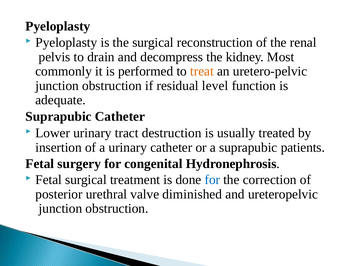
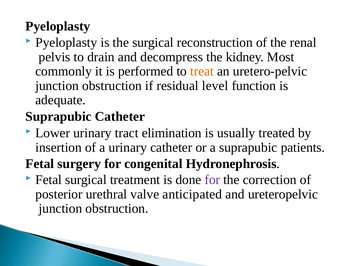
destruction: destruction -> elimination
for at (212, 179) colour: blue -> purple
diminished: diminished -> anticipated
